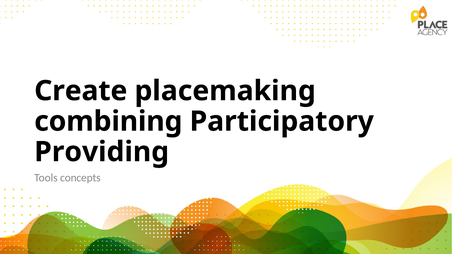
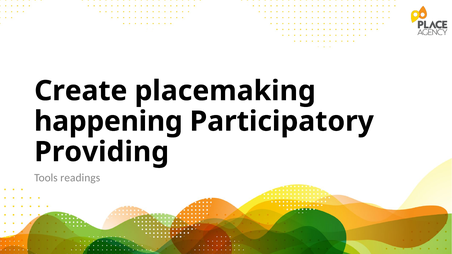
combining: combining -> happening
concepts: concepts -> readings
